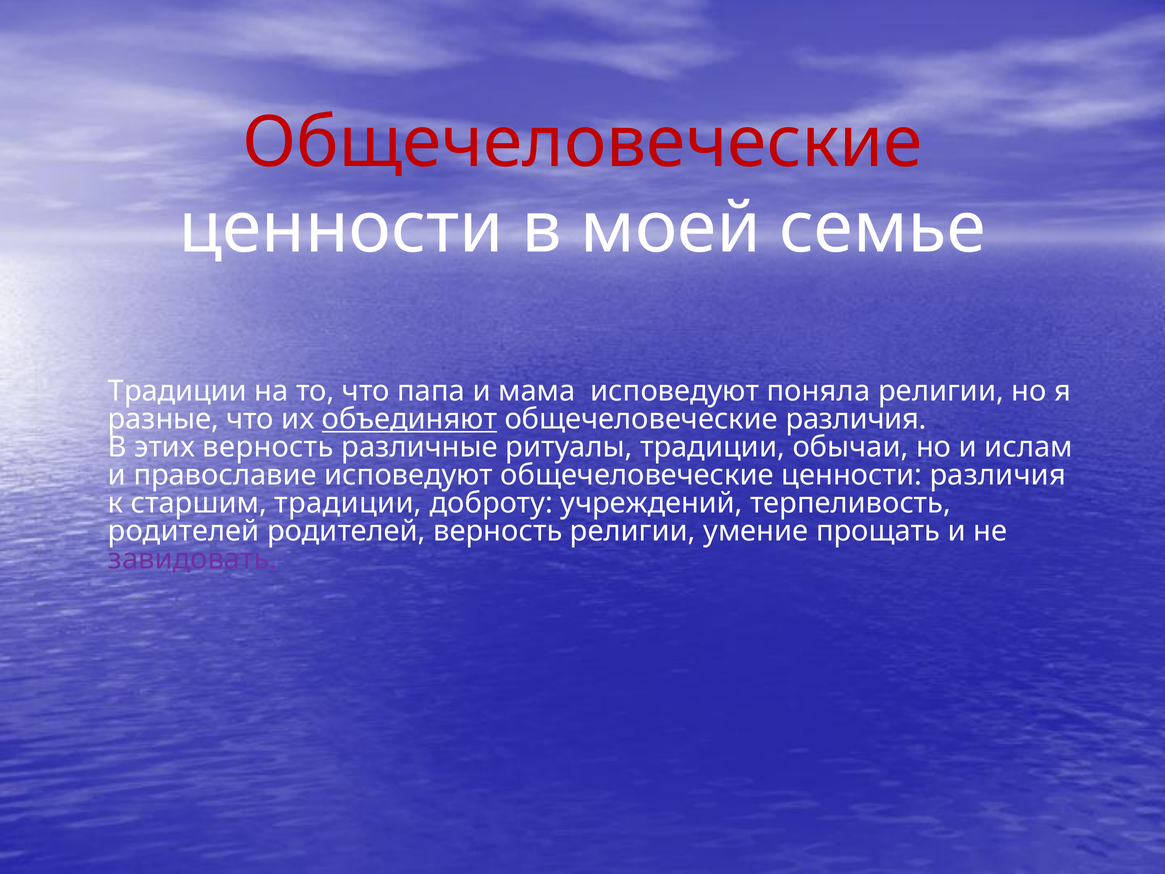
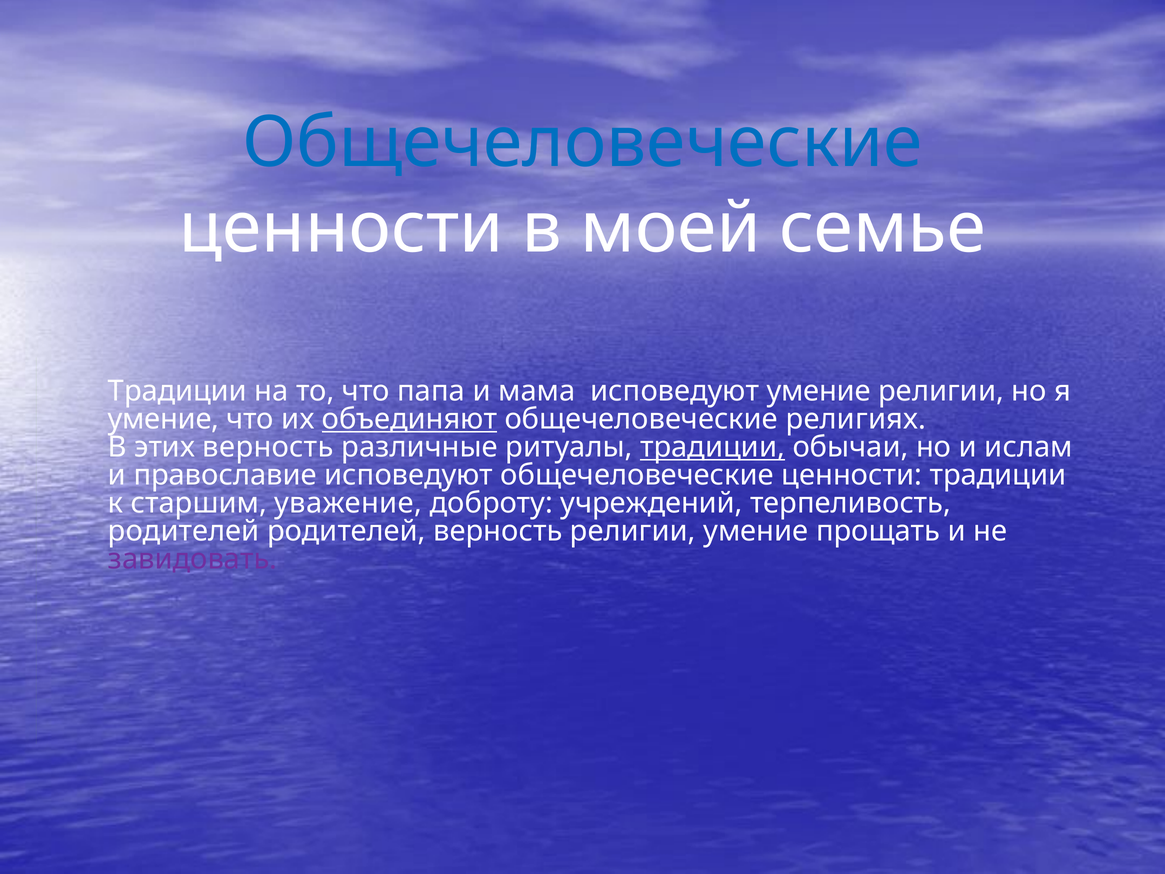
Общечеловеческие at (582, 143) colour: red -> blue
исповедуют поняла: поняла -> умение
разные at (163, 419): разные -> умение
общечеловеческие различия: различия -> религиях
традиции at (713, 447) underline: none -> present
ценности различия: различия -> традиции
старшим традиции: традиции -> уважение
